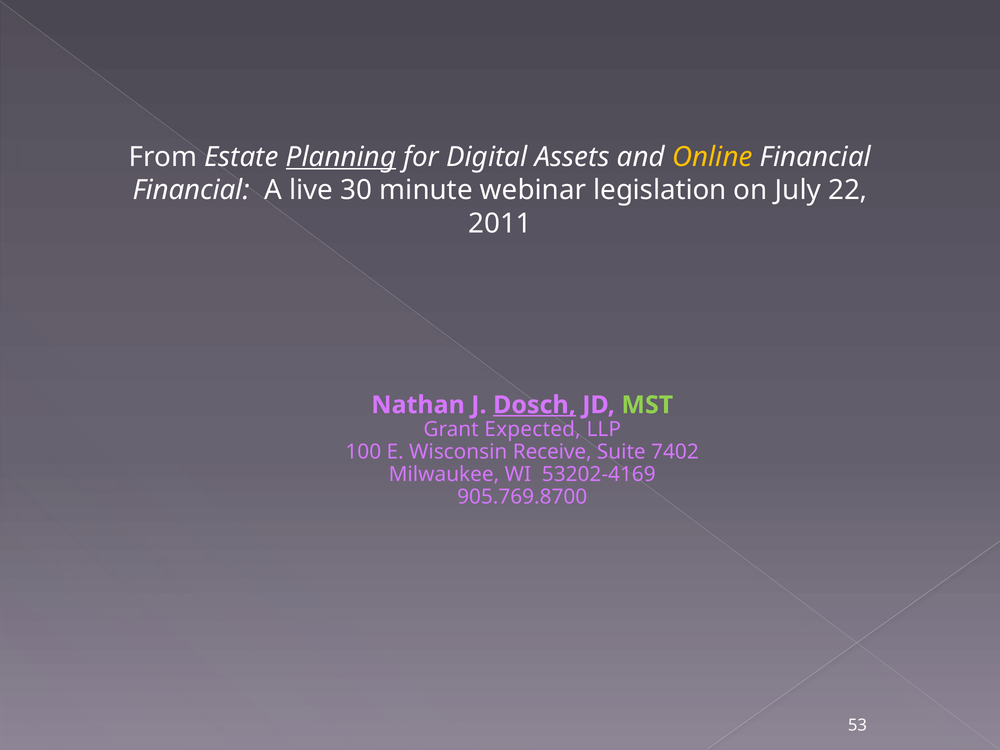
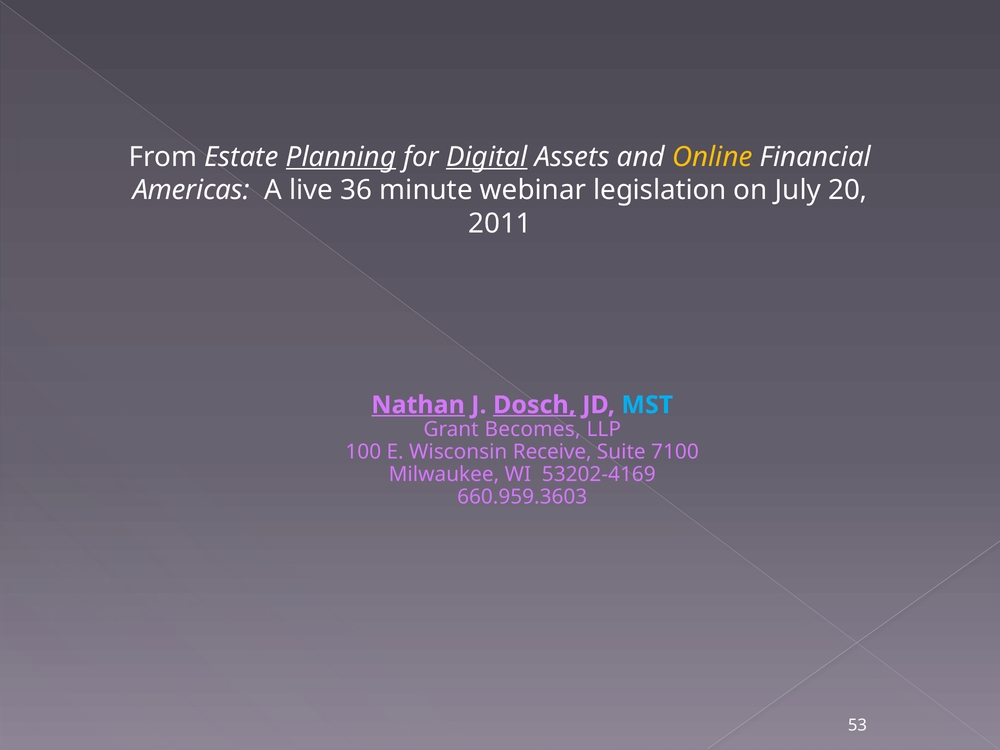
Digital underline: none -> present
Financial at (191, 190): Financial -> Americas
30: 30 -> 36
22: 22 -> 20
Nathan underline: none -> present
MST colour: light green -> light blue
Expected: Expected -> Becomes
7402: 7402 -> 7100
905.769.8700: 905.769.8700 -> 660.959.3603
